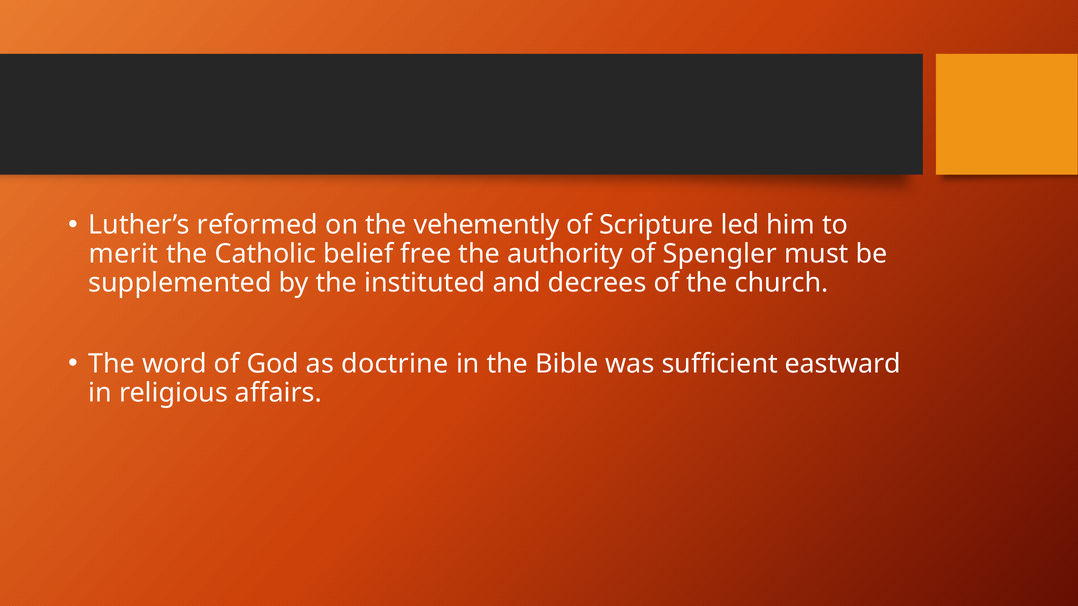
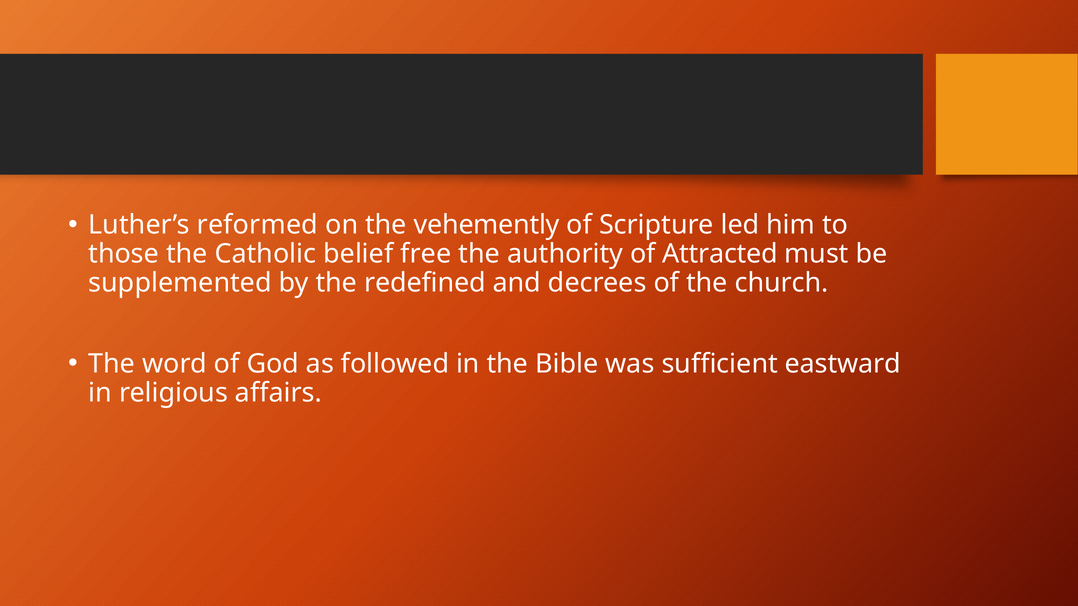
merit: merit -> those
Spengler: Spengler -> Attracted
instituted: instituted -> redefined
doctrine: doctrine -> followed
